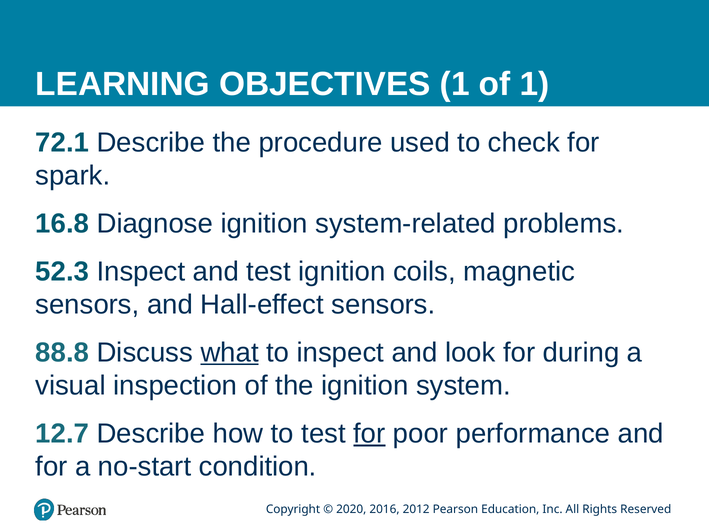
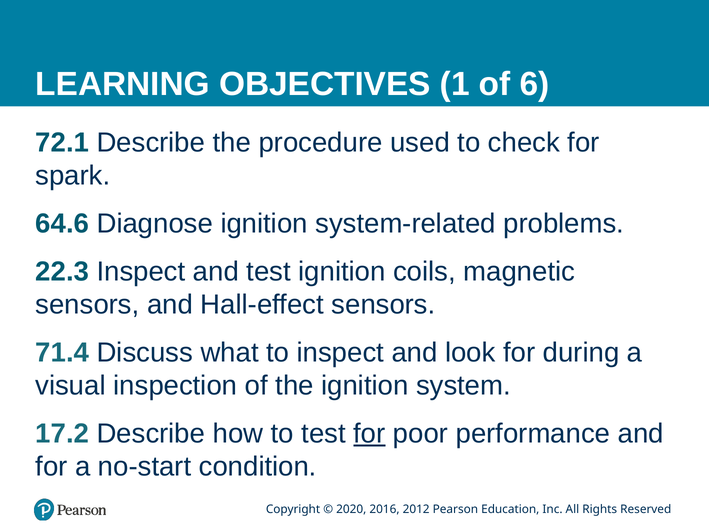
of 1: 1 -> 6
16.8: 16.8 -> 64.6
52.3: 52.3 -> 22.3
88.8: 88.8 -> 71.4
what underline: present -> none
12.7: 12.7 -> 17.2
